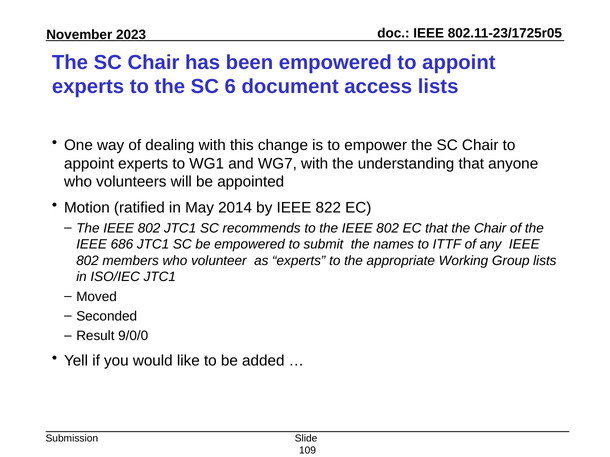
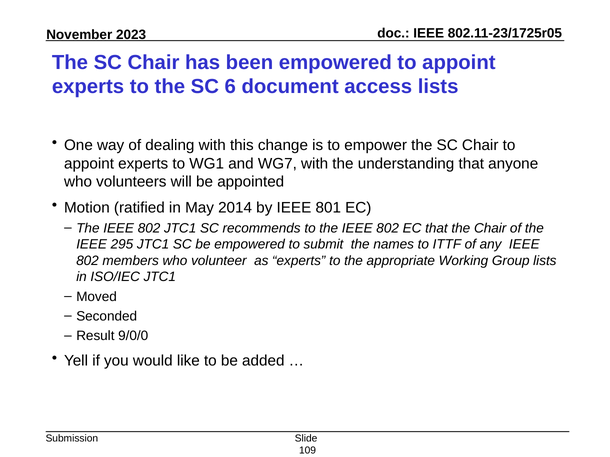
822: 822 -> 801
686: 686 -> 295
